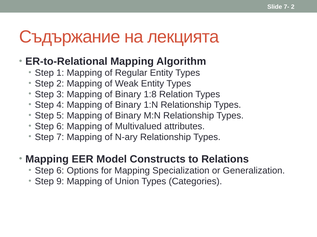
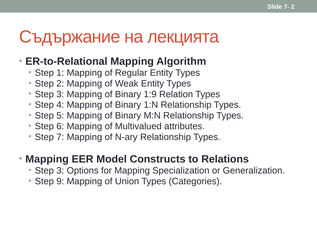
1:8: 1:8 -> 1:9
6 at (60, 171): 6 -> 3
